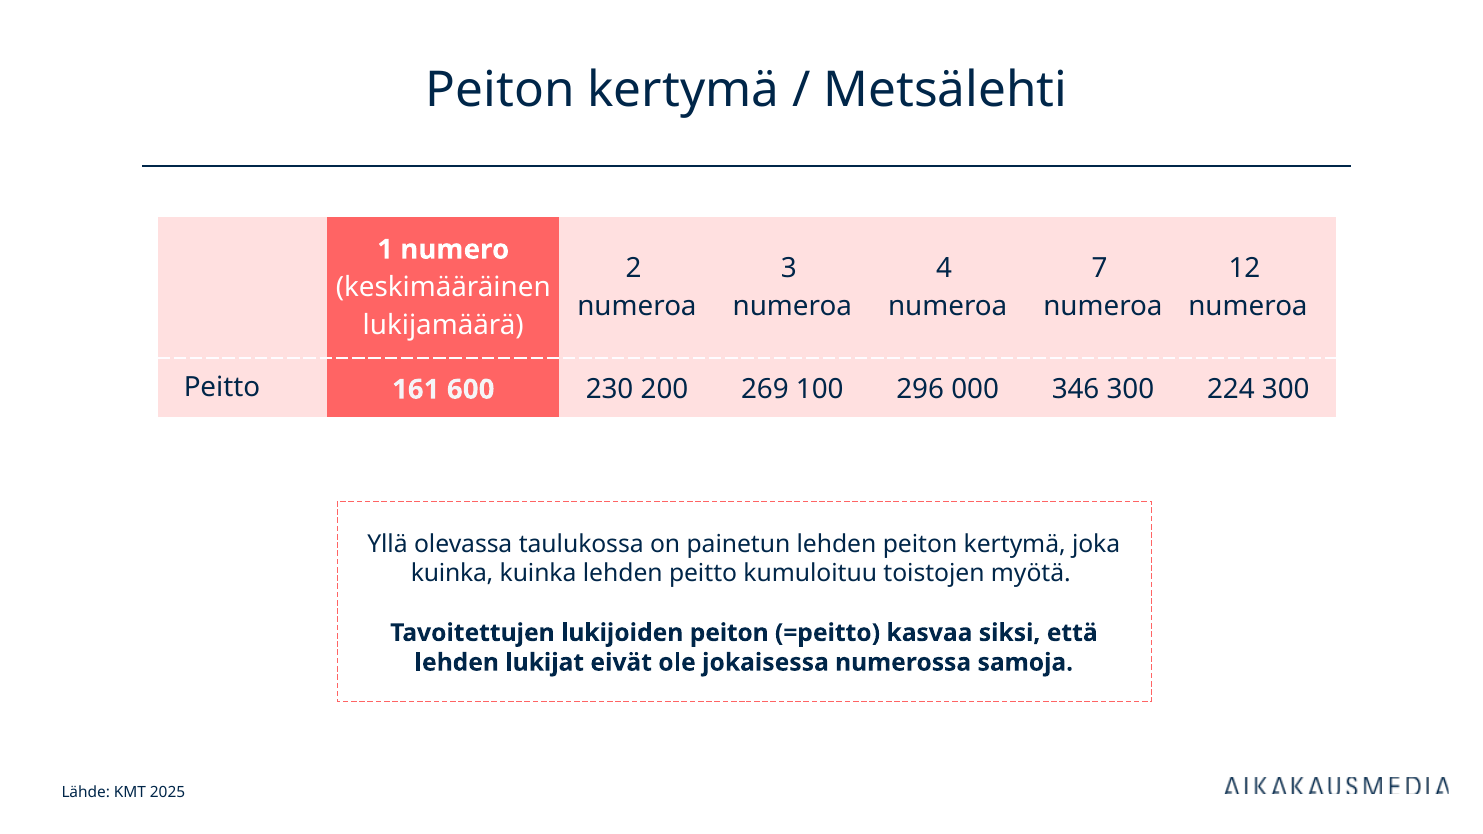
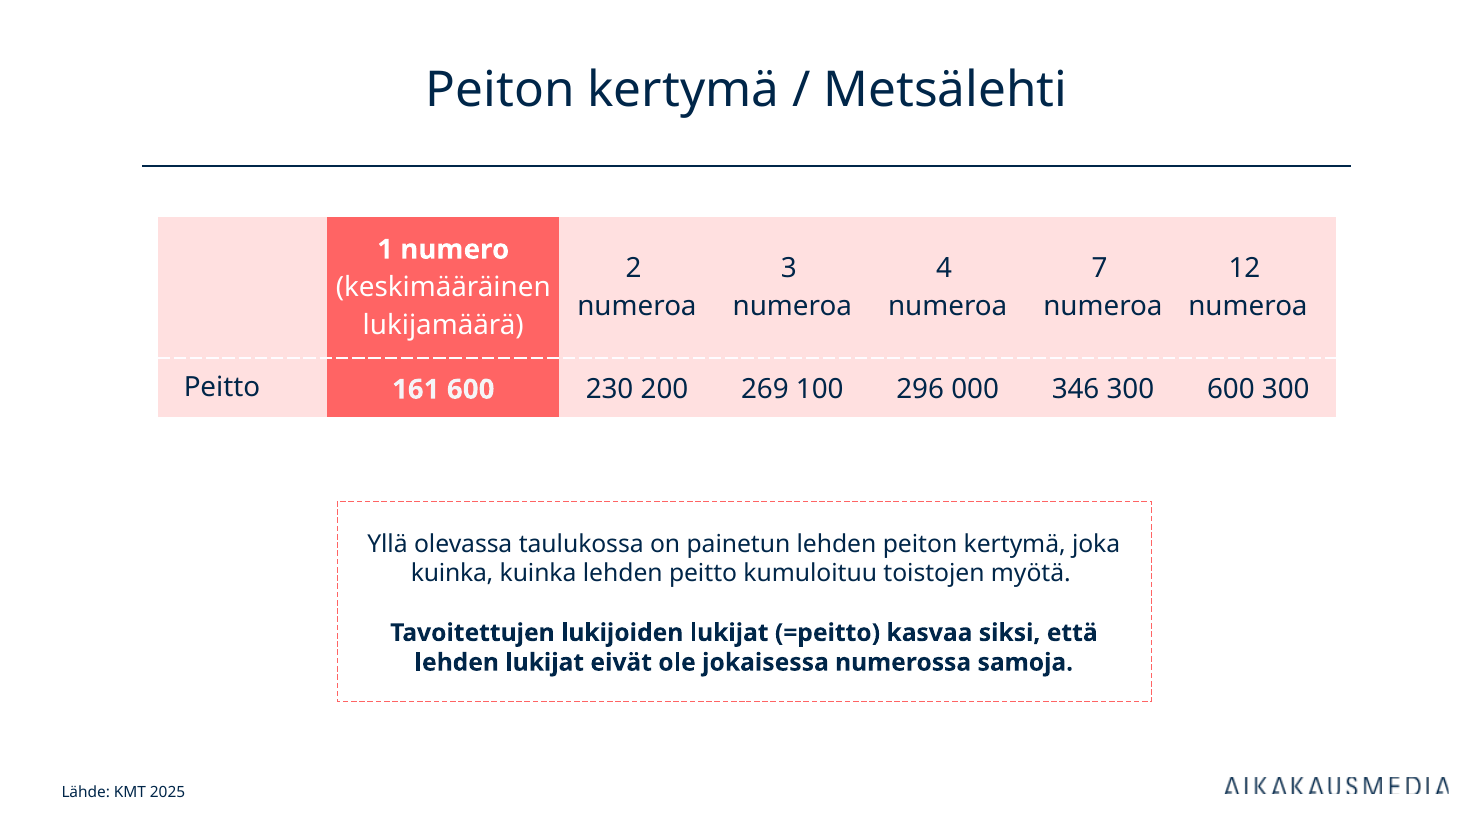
300 224: 224 -> 600
lukijoiden peiton: peiton -> lukijat
